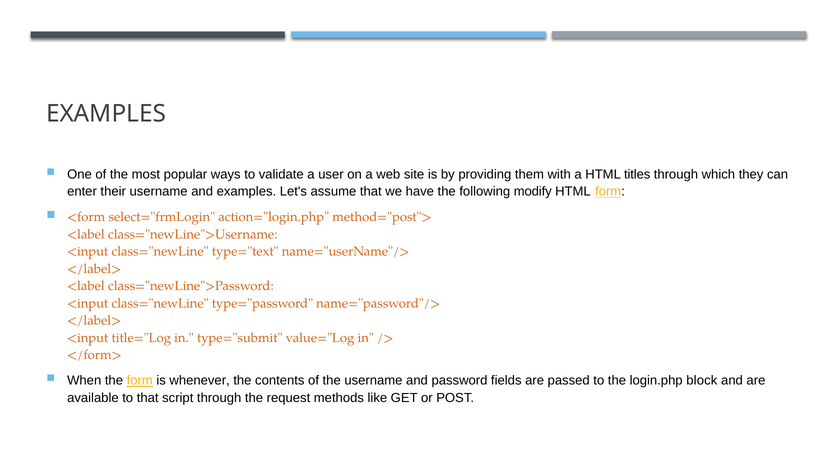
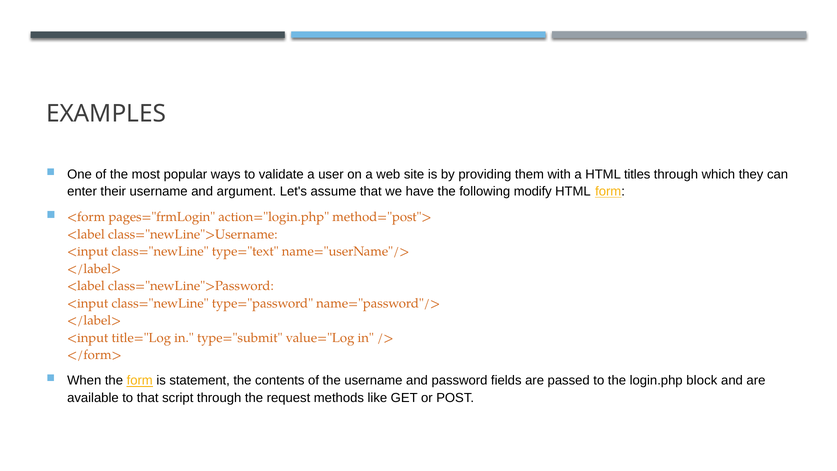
and examples: examples -> argument
select="frmLogin: select="frmLogin -> pages="frmLogin
whenever: whenever -> statement
